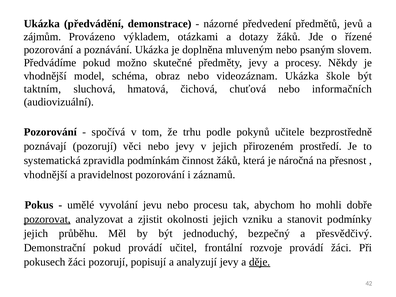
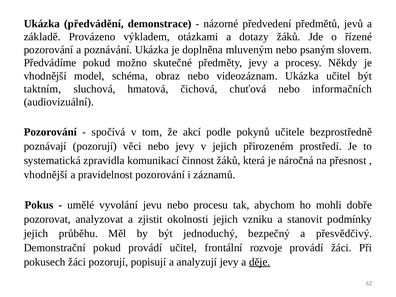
zájmům: zájmům -> základě
Ukázka škole: škole -> učitel
trhu: trhu -> akcí
podmínkám: podmínkám -> komunikací
pozorovat underline: present -> none
